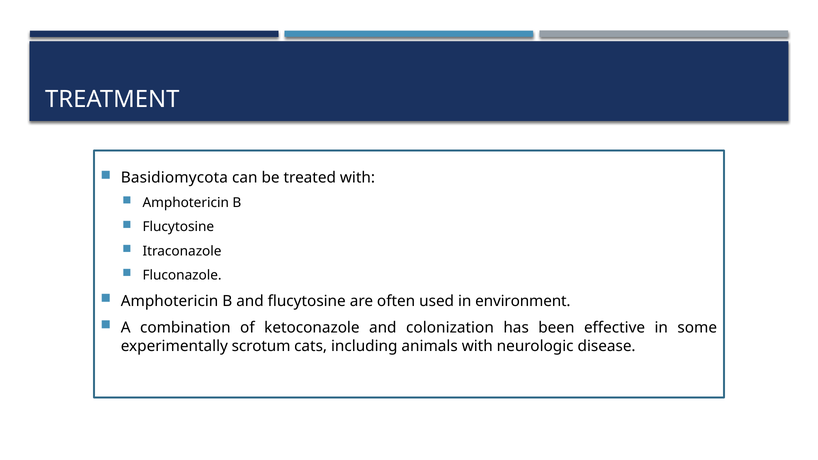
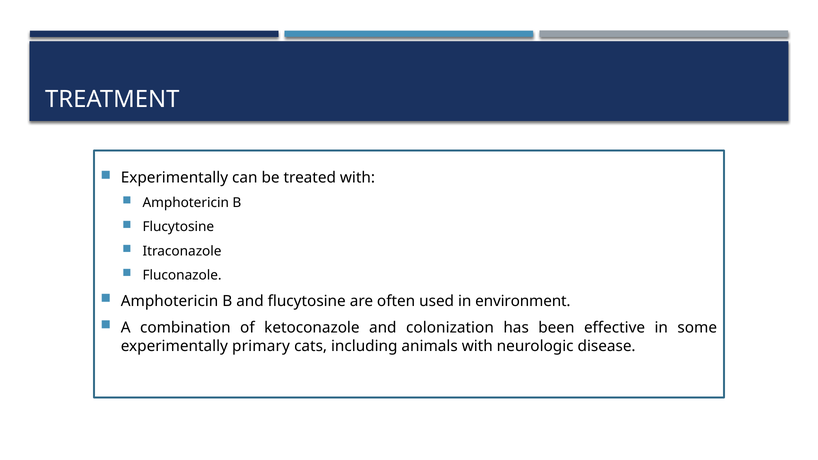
Basidiomycota at (174, 178): Basidiomycota -> Experimentally
scrotum: scrotum -> primary
